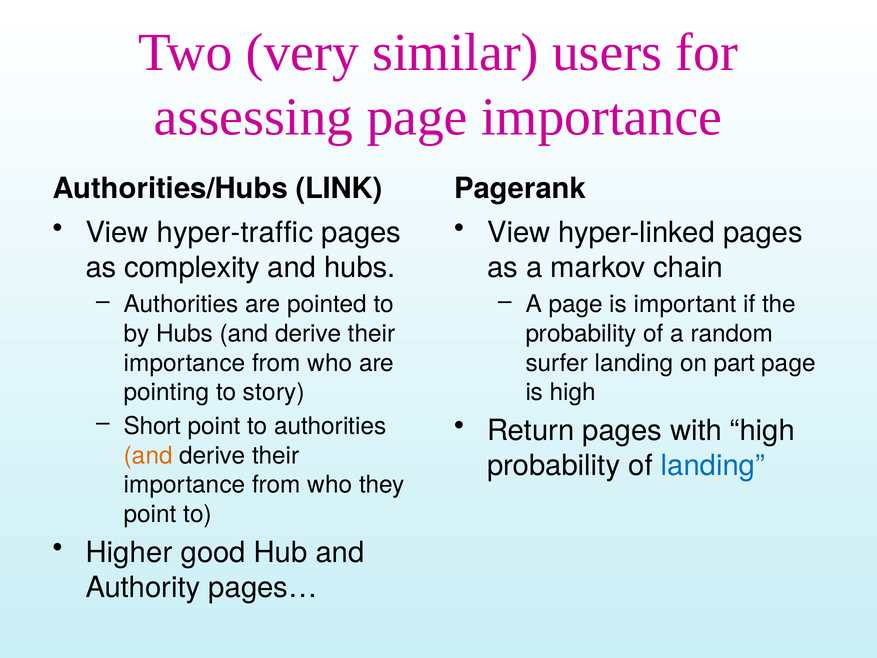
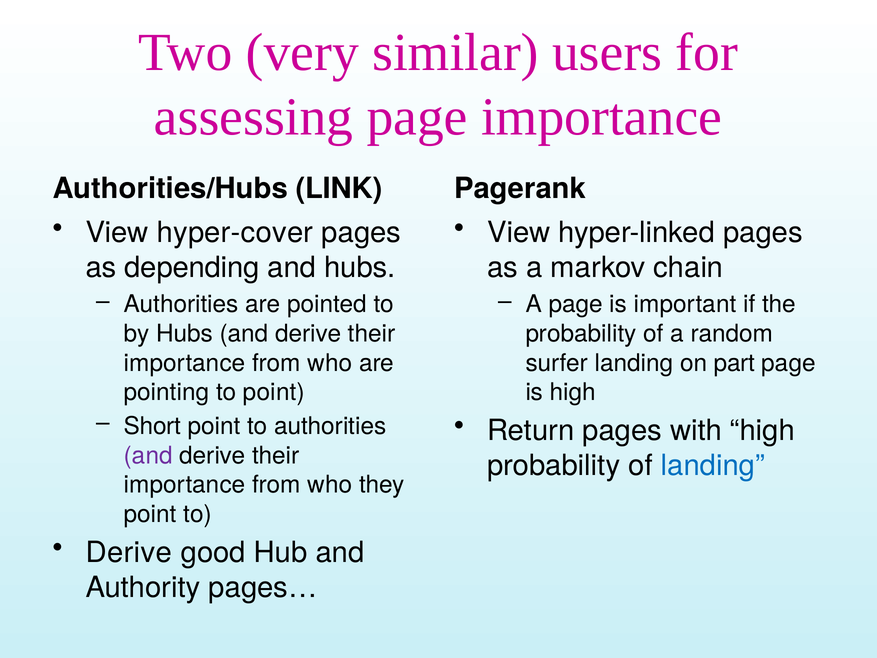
hyper-traffic: hyper-traffic -> hyper-cover
complexity: complexity -> depending
to story: story -> point
and at (148, 455) colour: orange -> purple
Higher at (129, 552): Higher -> Derive
